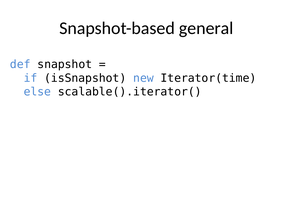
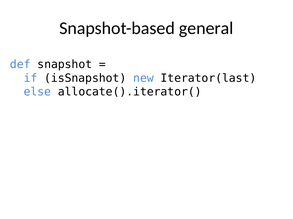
Iterator(time: Iterator(time -> Iterator(last
scalable().iterator(: scalable().iterator( -> allocate().iterator(
